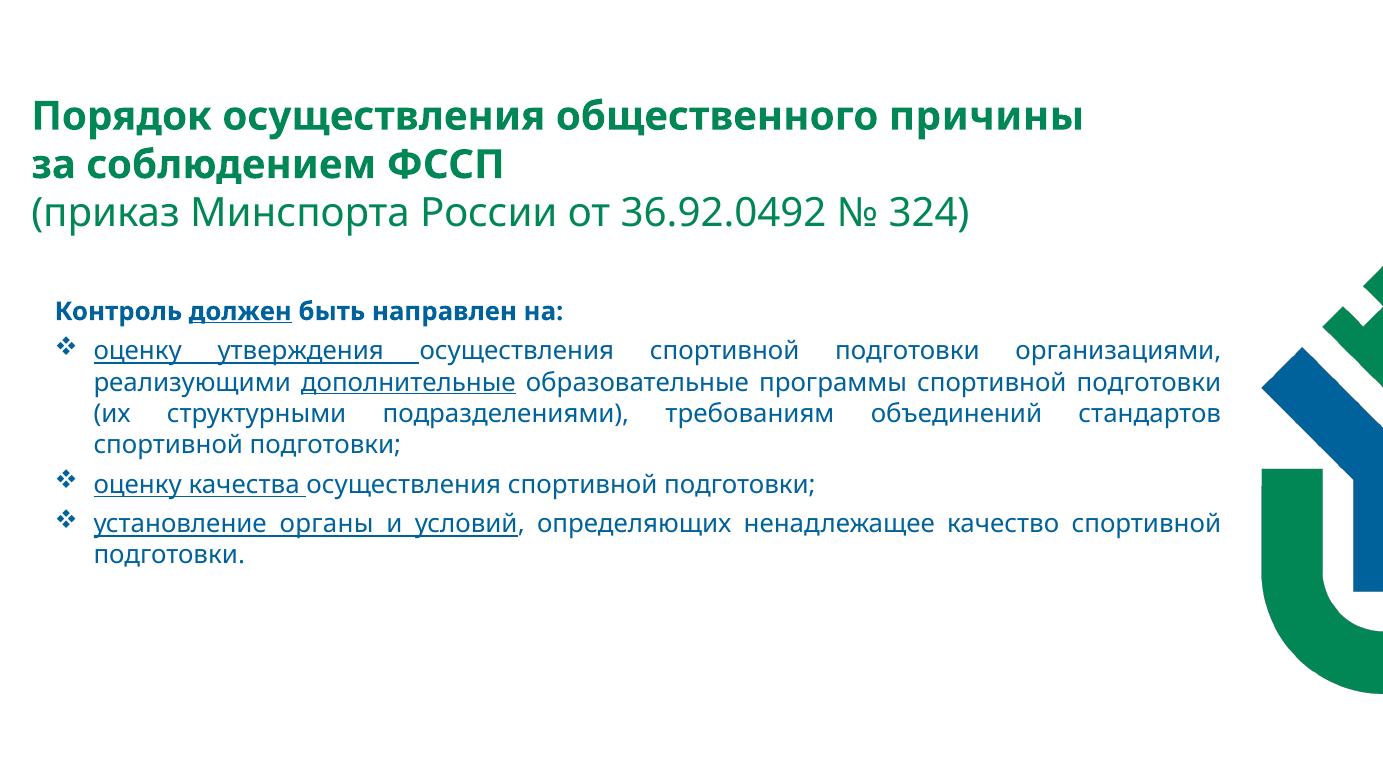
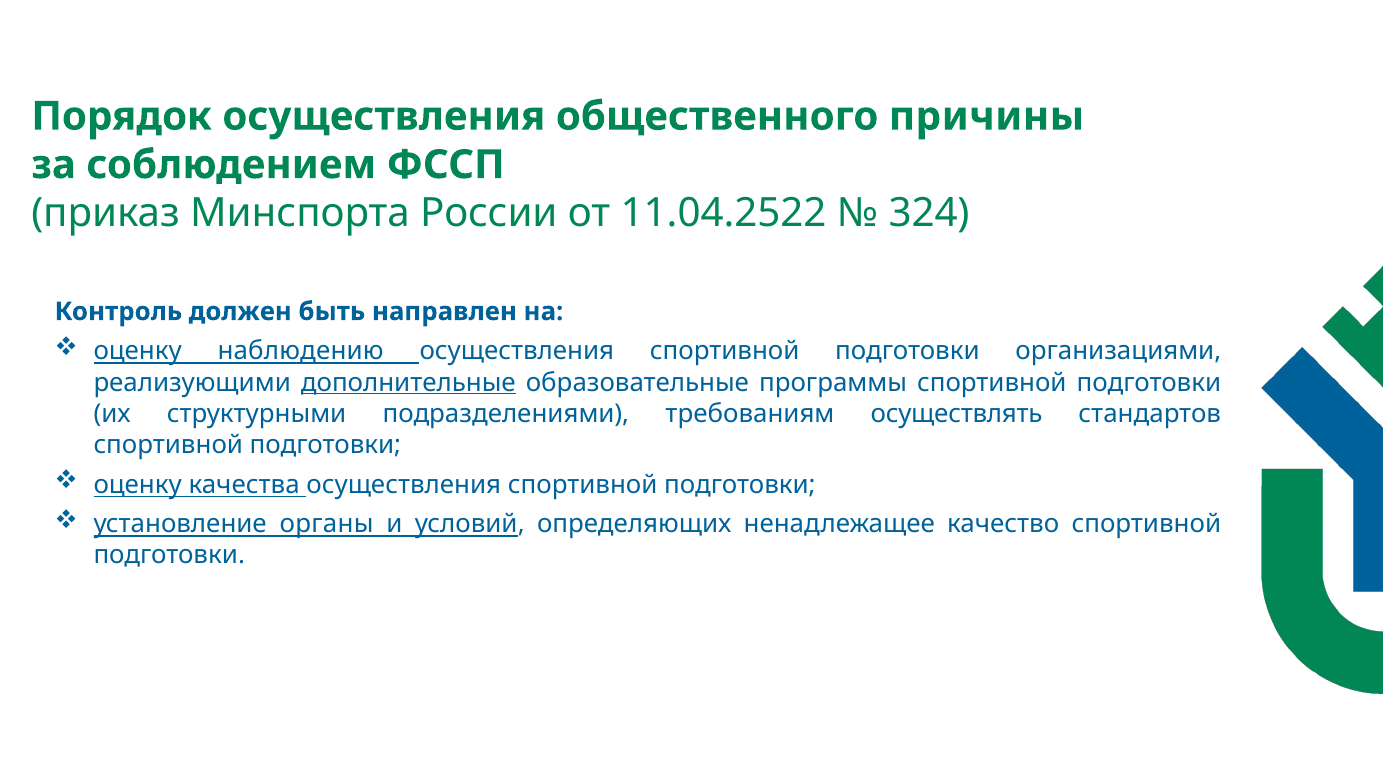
36.92.0492: 36.92.0492 -> 11.04.2522
должен underline: present -> none
утверждения: утверждения -> наблюдению
объединений: объединений -> осуществлять
